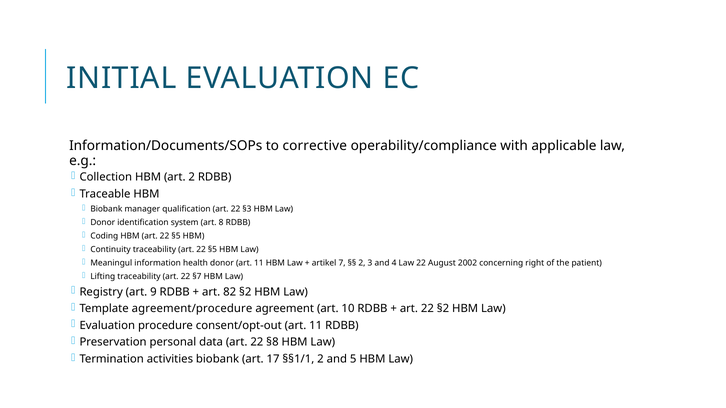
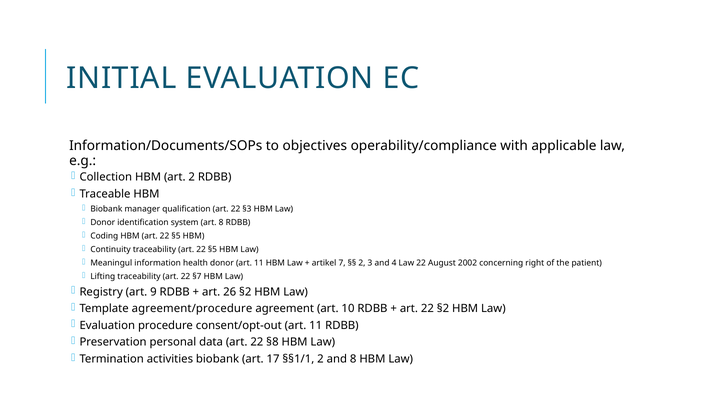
corrective: corrective -> objectives
82: 82 -> 26
and 5: 5 -> 8
